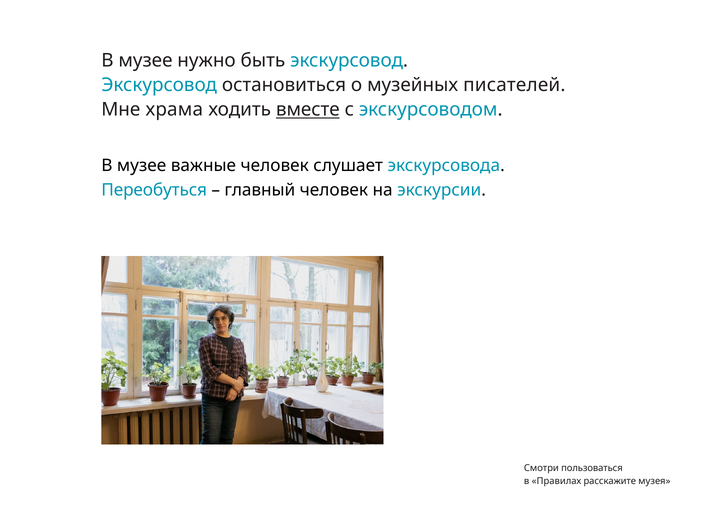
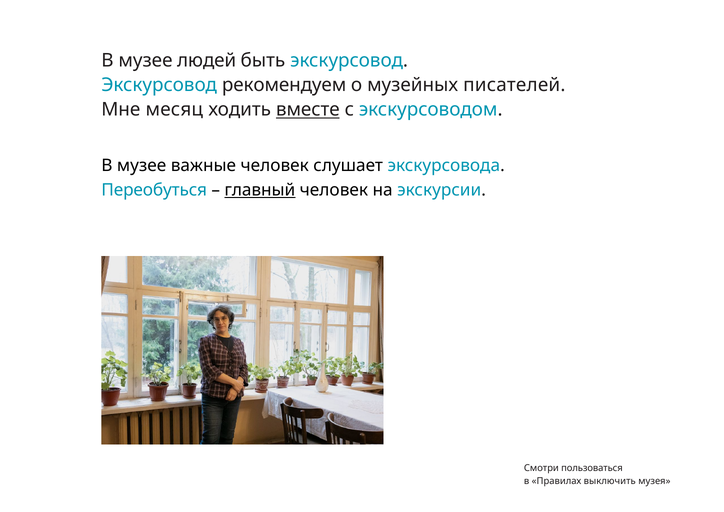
нужно: нужно -> людей
остановиться: остановиться -> рекомендуем
храма: храма -> месяц
главный underline: none -> present
расскажите: расскажите -> выключить
